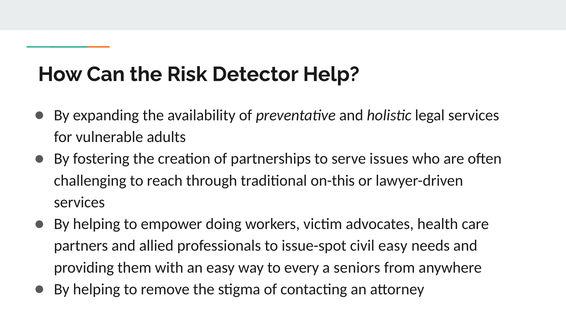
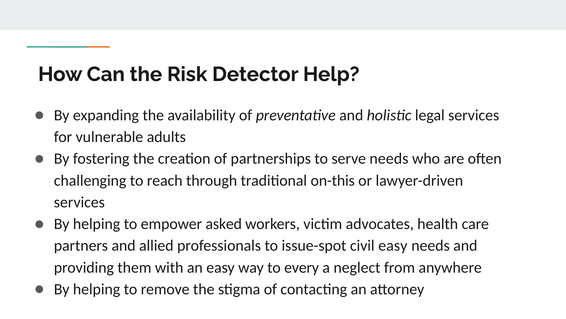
serve issues: issues -> needs
doing: doing -> asked
seniors: seniors -> neglect
